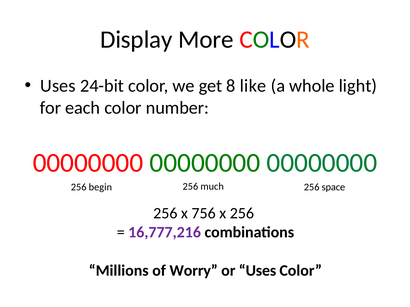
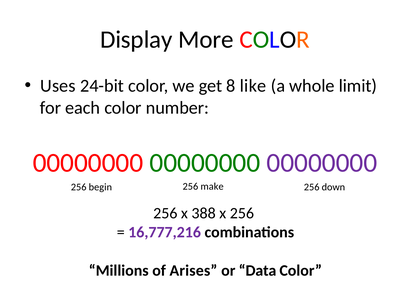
light: light -> limit
00000000 at (322, 163) colour: green -> purple
much: much -> make
space: space -> down
756: 756 -> 388
Worry: Worry -> Arises
or Uses: Uses -> Data
